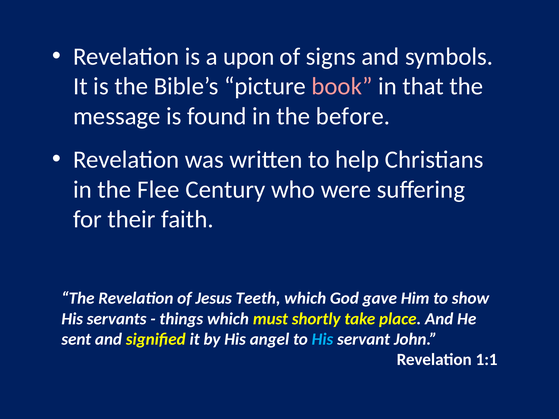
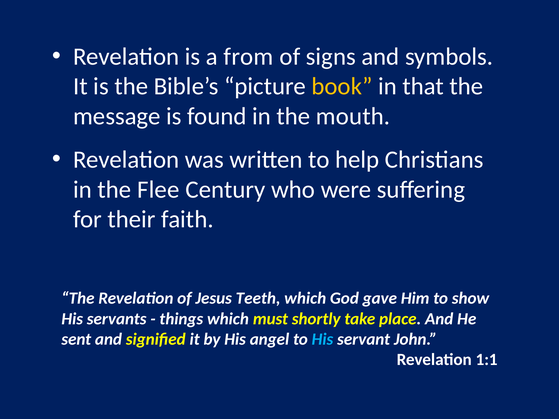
upon: upon -> from
book colour: pink -> yellow
before: before -> mouth
